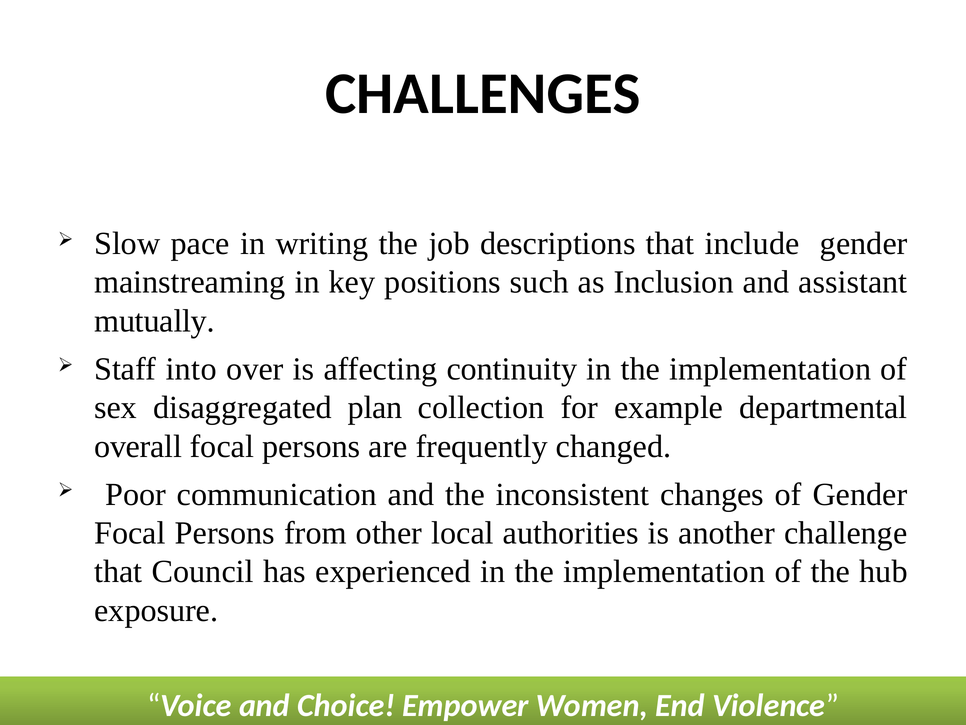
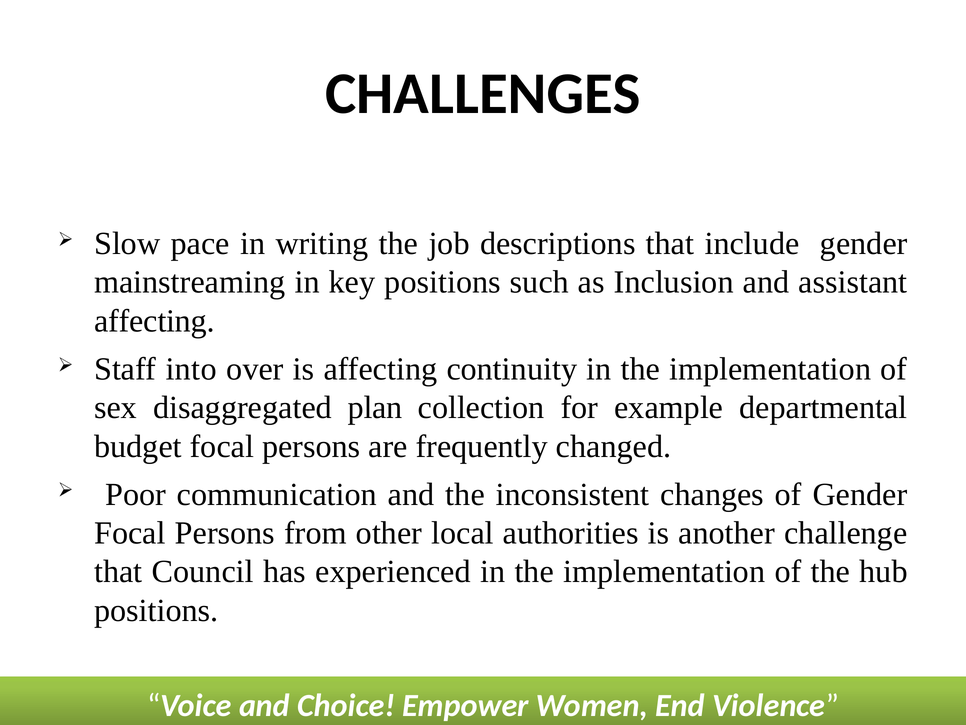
mutually at (155, 321): mutually -> affecting
overall: overall -> budget
exposure at (156, 610): exposure -> positions
